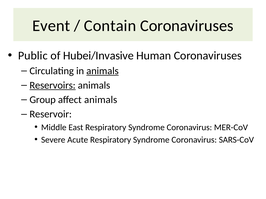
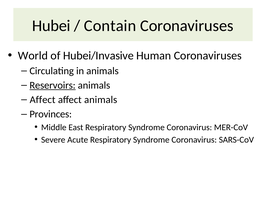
Event: Event -> Hubei
Public: Public -> World
animals at (102, 71) underline: present -> none
Group at (43, 100): Group -> Affect
Reservoir: Reservoir -> Provinces
